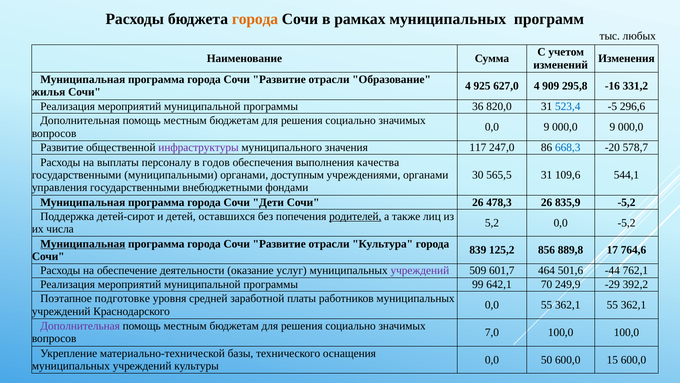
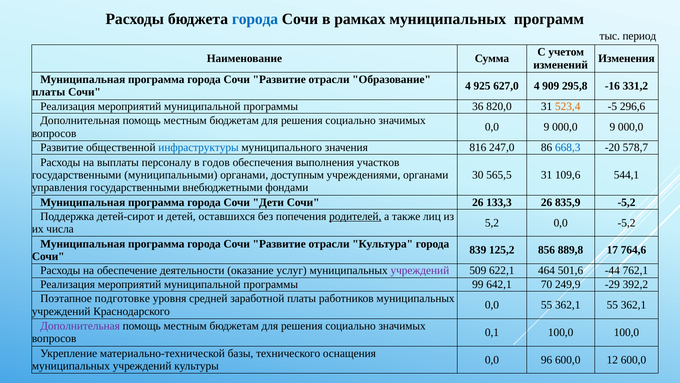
города at (255, 19) colour: orange -> blue
любых: любых -> период
жилья at (49, 92): жилья -> платы
523,4 colour: blue -> orange
инфраструктуры colour: purple -> blue
117: 117 -> 816
качества: качества -> участков
478,3: 478,3 -> 133,3
Муниципальная at (83, 244) underline: present -> none
601,7: 601,7 -> 622,1
7,0: 7,0 -> 0,1
50: 50 -> 96
15: 15 -> 12
